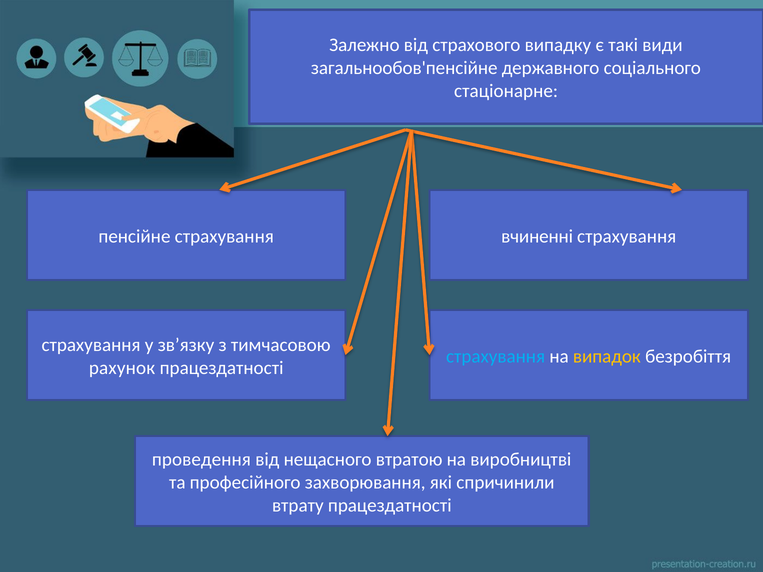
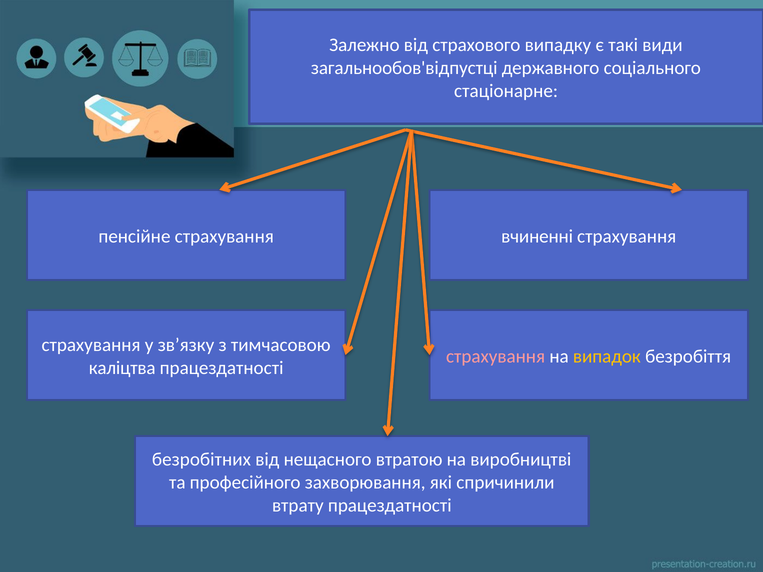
загальнообов'пенсійне: загальнообов'пенсійне -> загальнообов'відпустці
страхування at (496, 357) colour: light blue -> pink
рахунок: рахунок -> каліцтва
проведення: проведення -> безробітних
